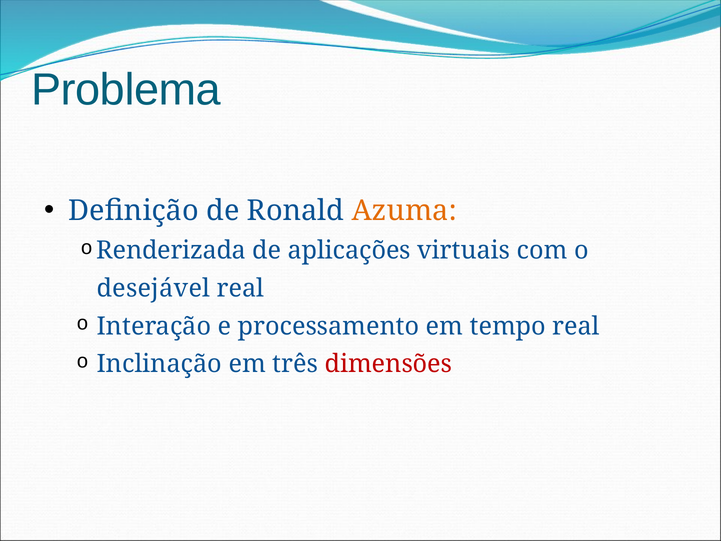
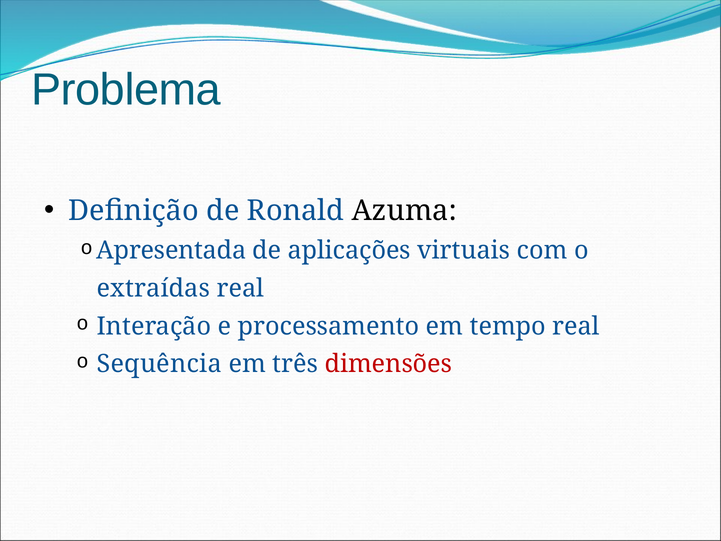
Azuma colour: orange -> black
Renderizada: Renderizada -> Apresentada
desejável: desejável -> extraídas
Inclinação: Inclinação -> Sequência
